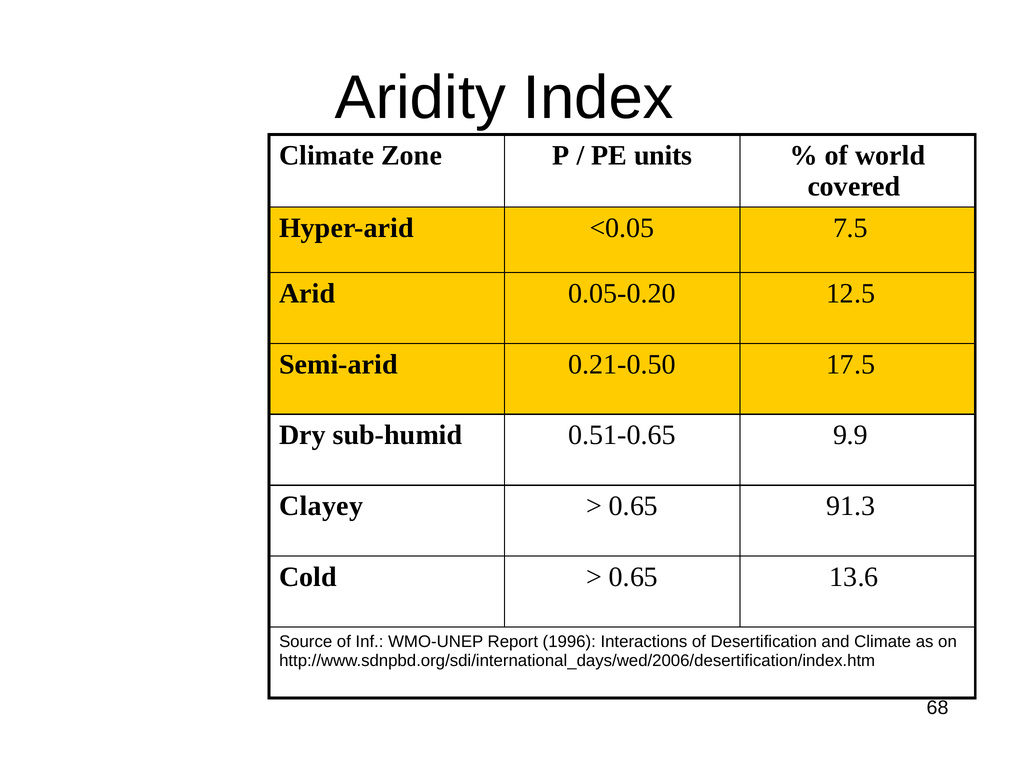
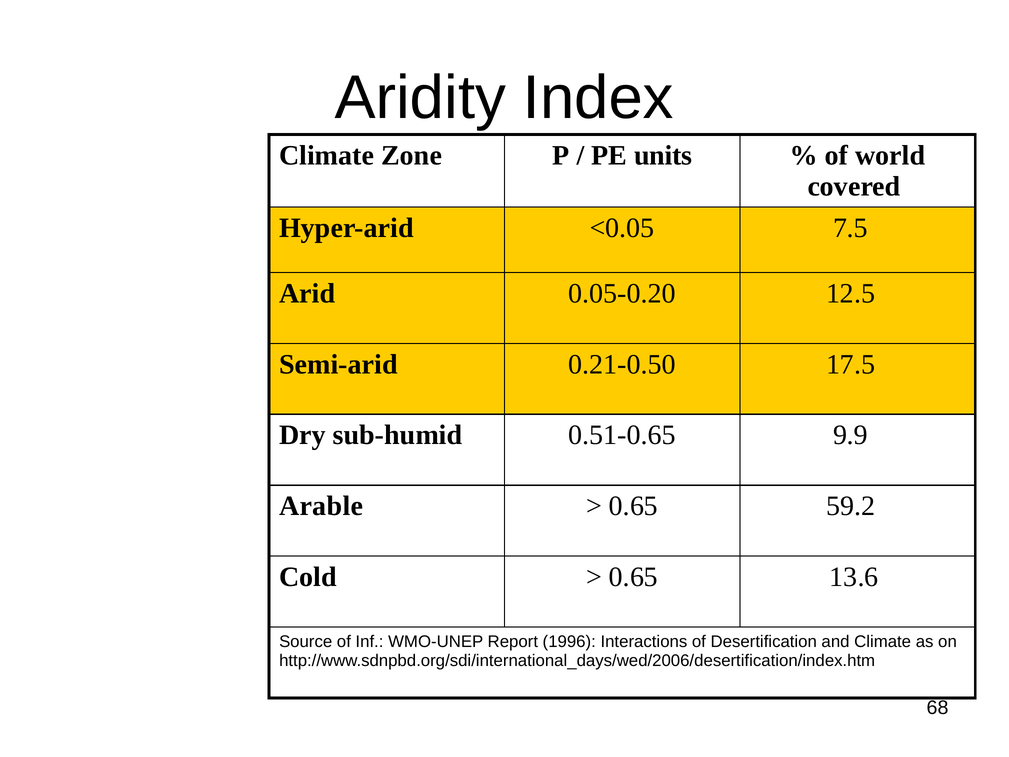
Clayey: Clayey -> Arable
91.3: 91.3 -> 59.2
